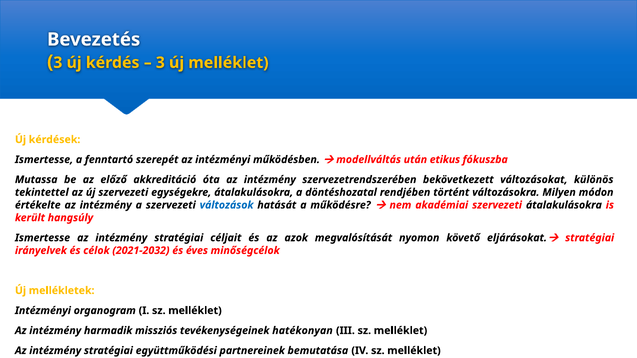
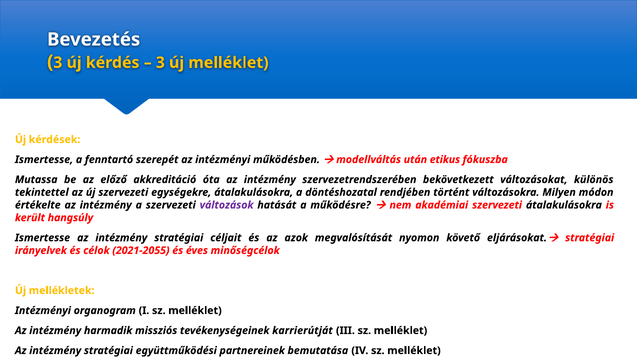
változások colour: blue -> purple
2021-2032: 2021-2032 -> 2021-2055
hatékonyan: hatékonyan -> karrierútját
